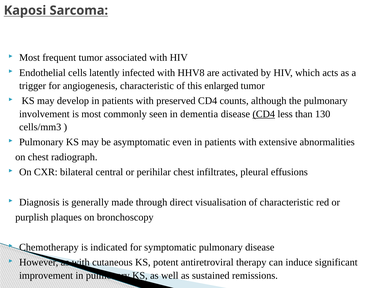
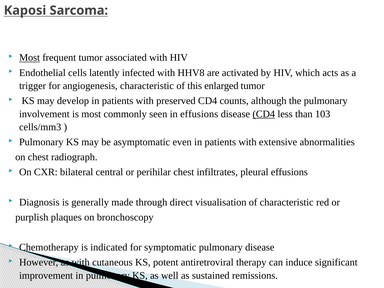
Most at (30, 58) underline: none -> present
in dementia: dementia -> effusions
130: 130 -> 103
